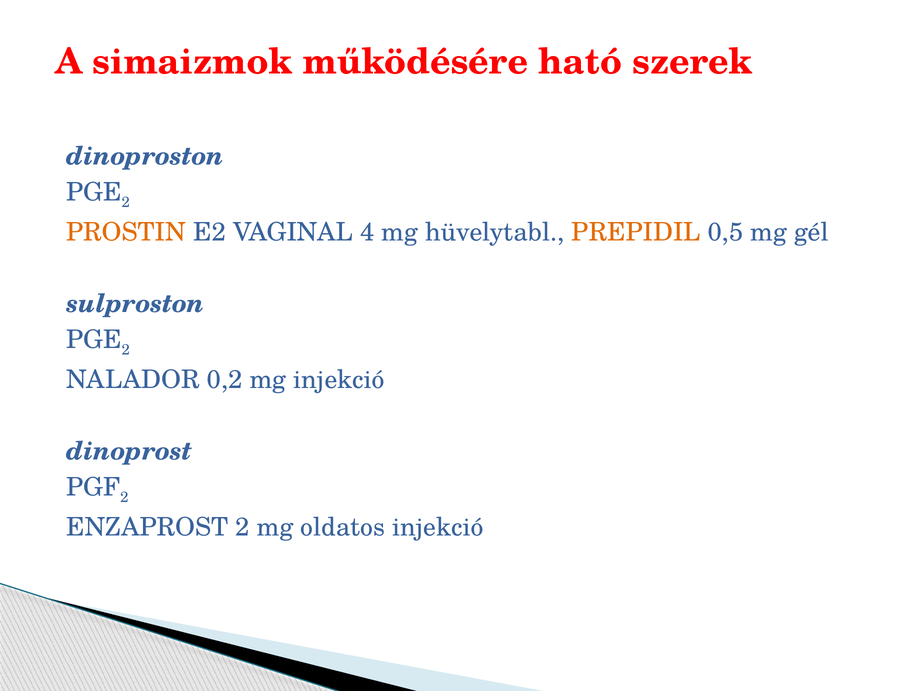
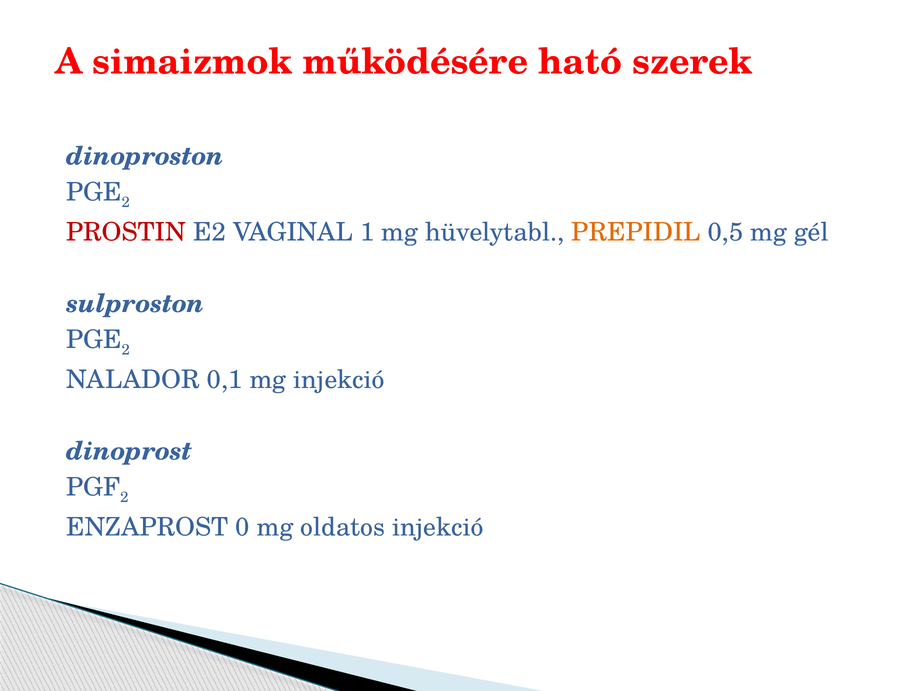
PROSTIN colour: orange -> red
4: 4 -> 1
0,2: 0,2 -> 0,1
ENZAPROST 2: 2 -> 0
